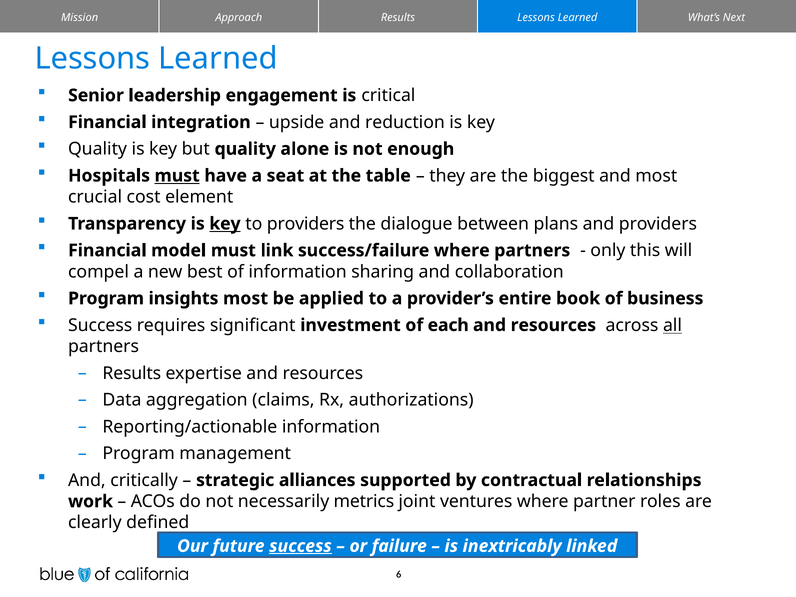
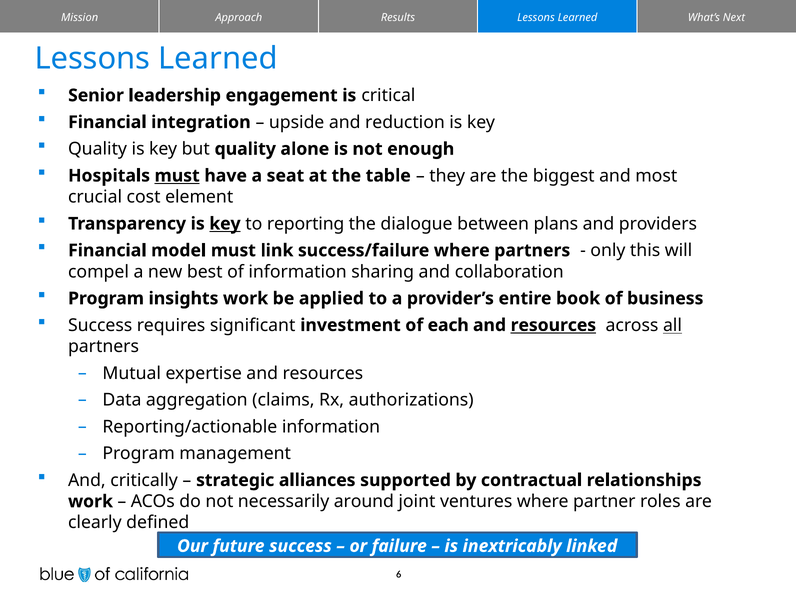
to providers: providers -> reporting
insights most: most -> work
resources at (553, 325) underline: none -> present
Results at (132, 373): Results -> Mutual
metrics: metrics -> around
success at (300, 546) underline: present -> none
